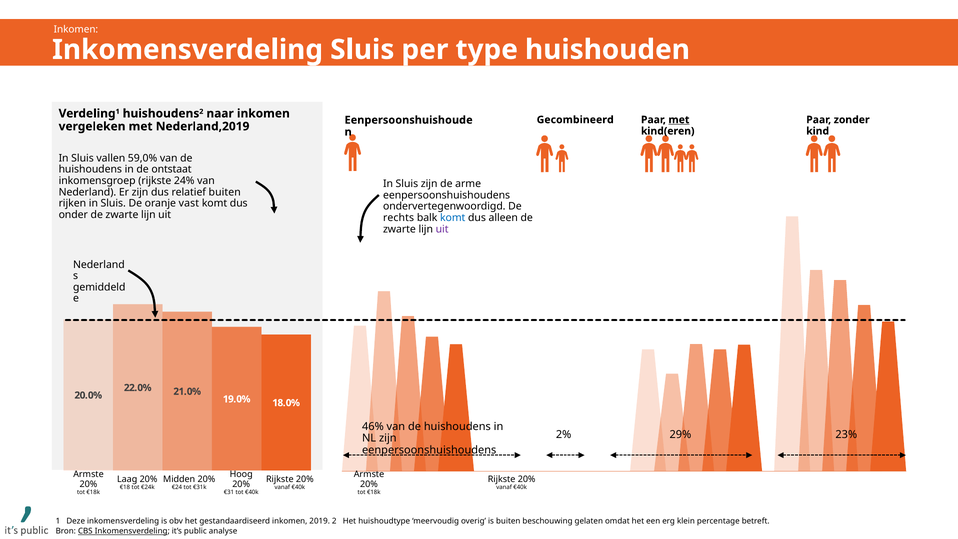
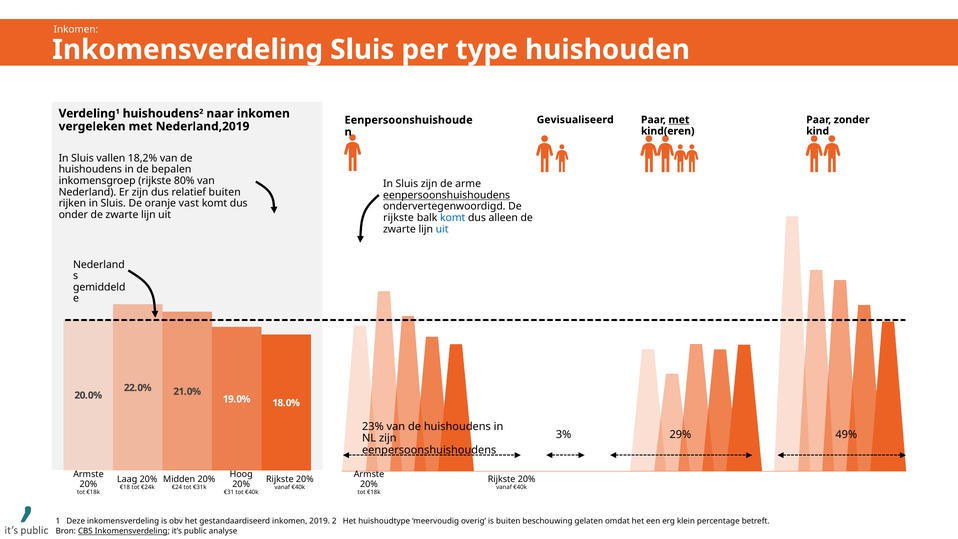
Gecombineerd: Gecombineerd -> Gevisualiseerd
59,0%: 59,0% -> 18,2%
ontstaat: ontstaat -> bepalen
24%: 24% -> 80%
eenpersoonshuishoudens at (447, 195) underline: none -> present
rechts at (399, 218): rechts -> rijkste
uit at (442, 229) colour: purple -> blue
46%: 46% -> 23%
2%: 2% -> 3%
23%: 23% -> 49%
